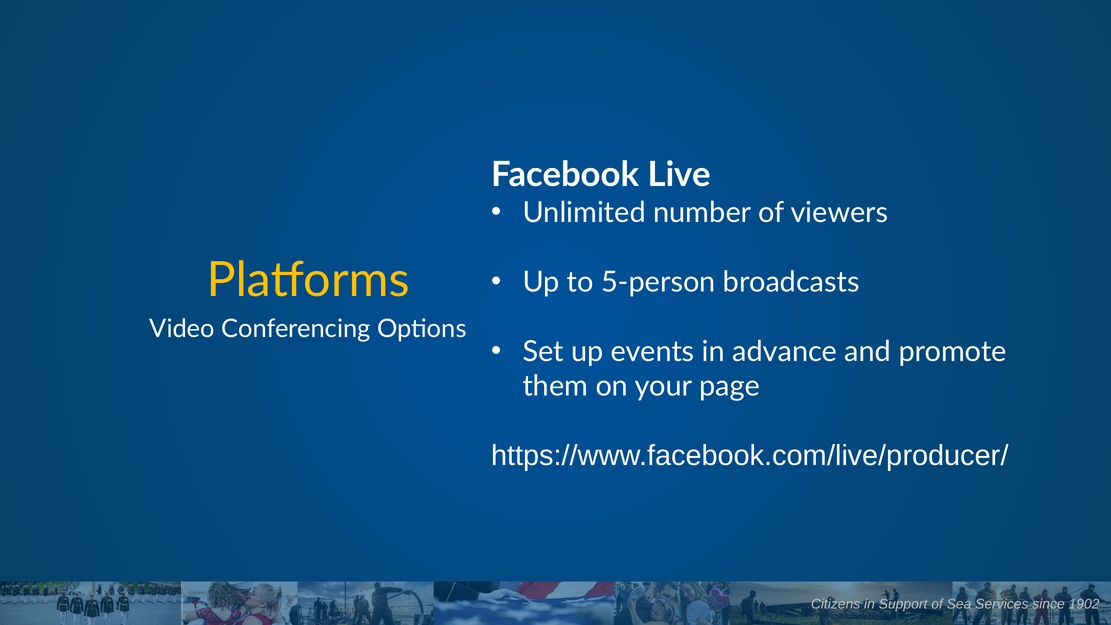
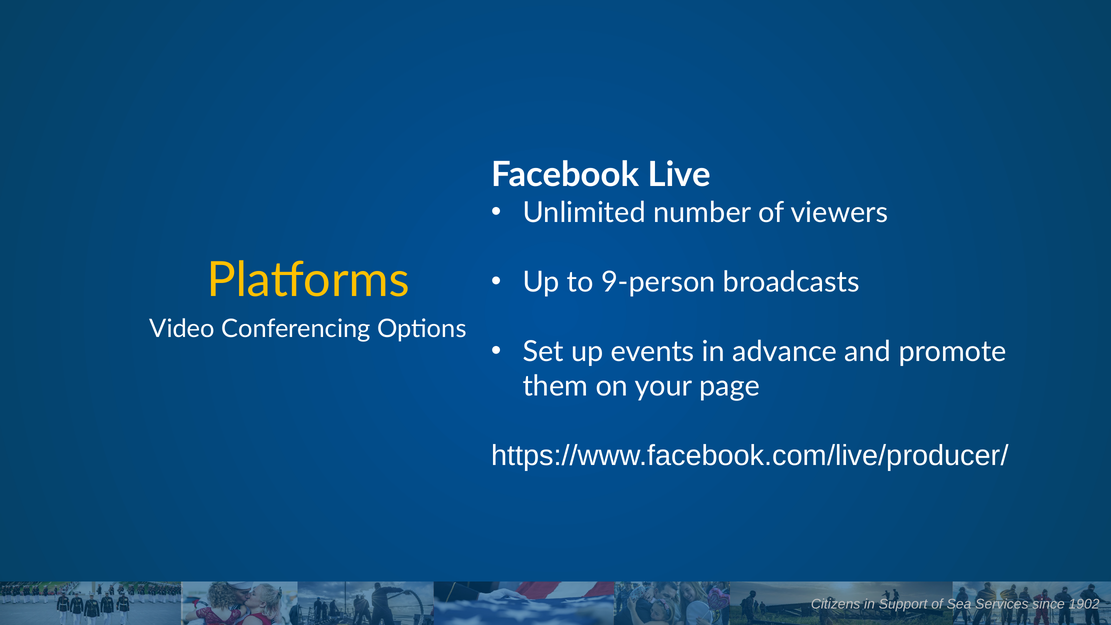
5-person: 5-person -> 9-person
